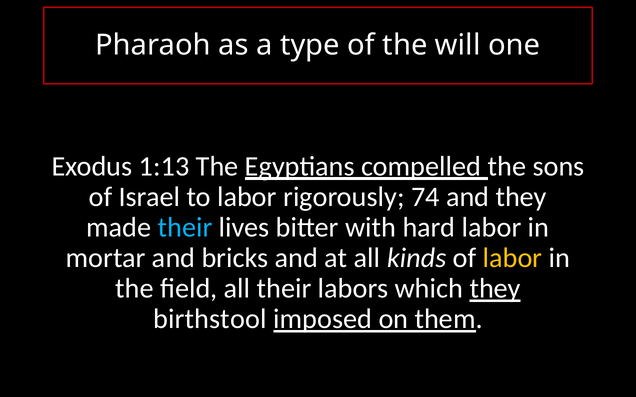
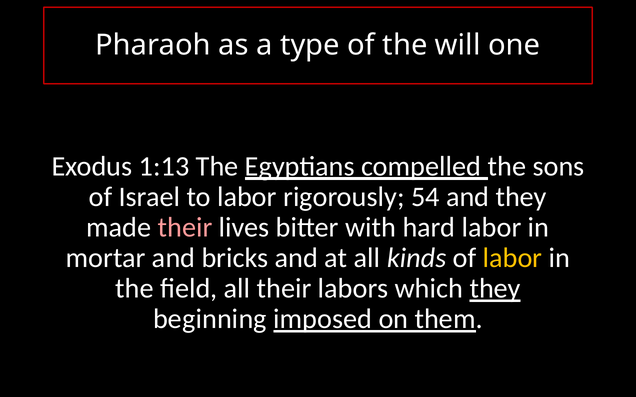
74: 74 -> 54
their at (185, 228) colour: light blue -> pink
birthstool: birthstool -> beginning
